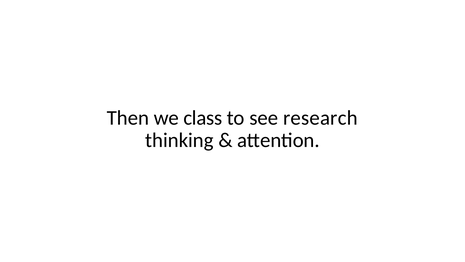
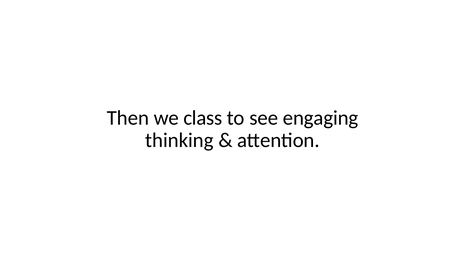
research: research -> engaging
